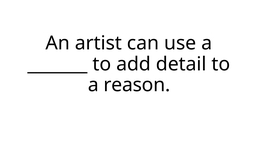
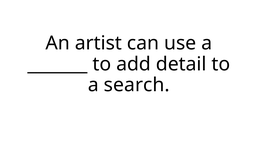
reason: reason -> search
